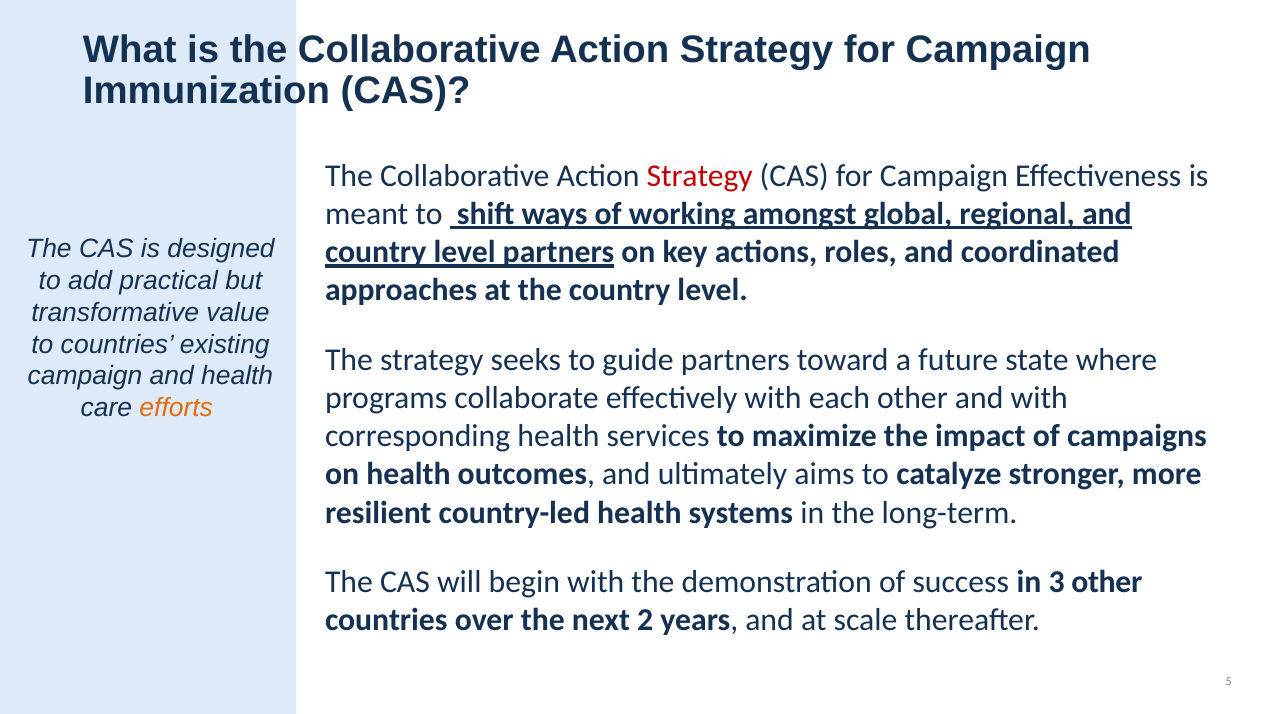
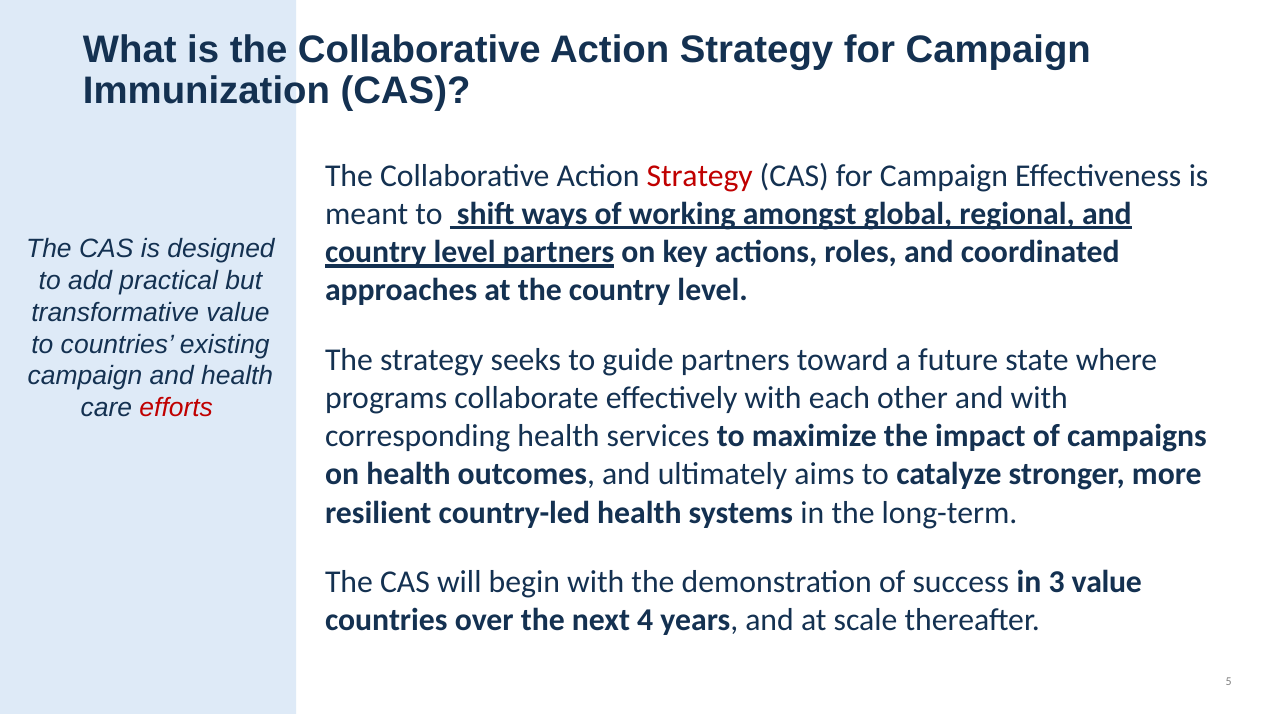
efforts colour: orange -> red
3 other: other -> value
2: 2 -> 4
